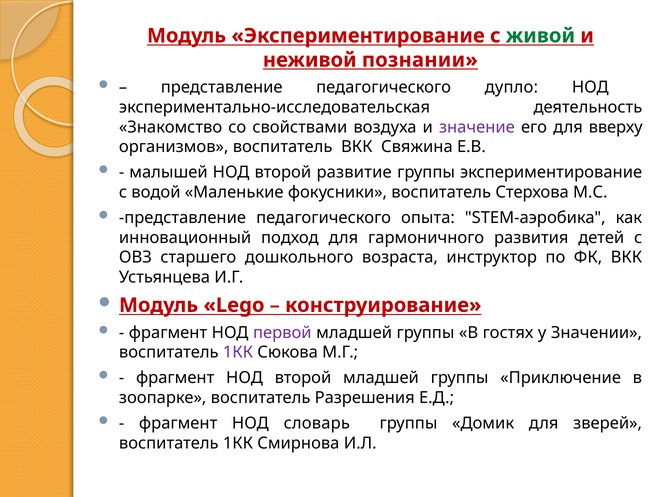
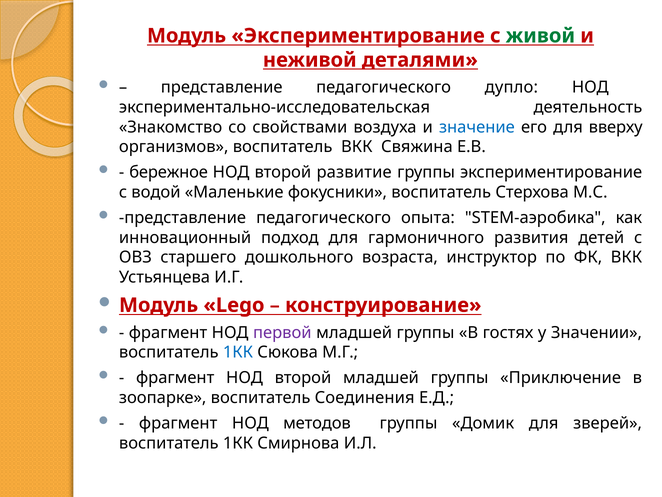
познании: познании -> деталями
значение colour: purple -> blue
малышей: малышей -> бережное
1КК at (238, 352) colour: purple -> blue
Разрешения: Разрешения -> Соединения
словарь: словарь -> методов
